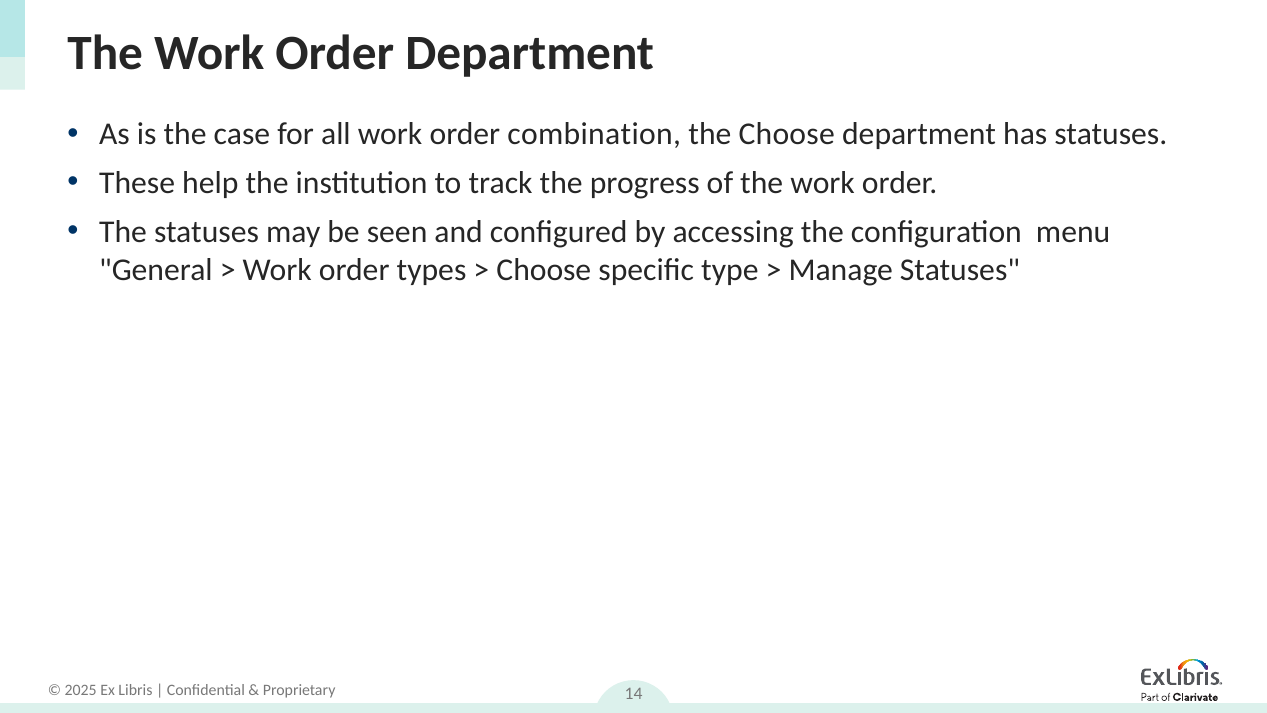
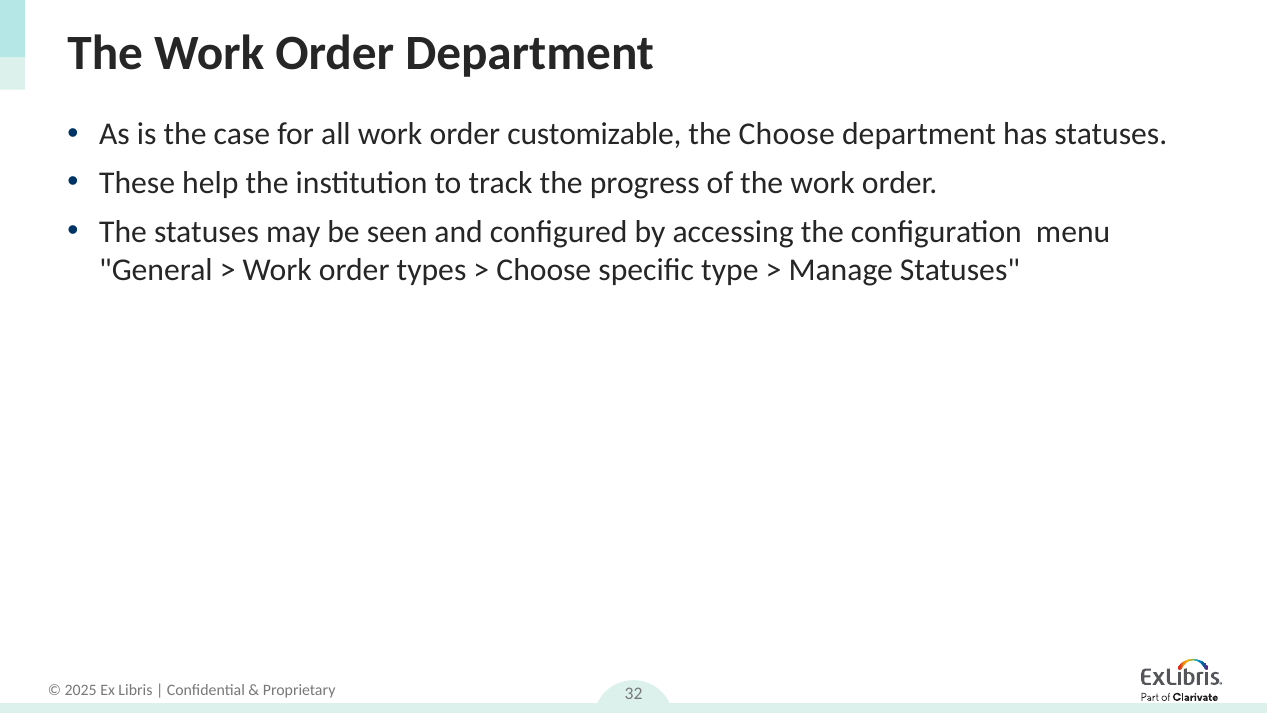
combination: combination -> customizable
14: 14 -> 32
